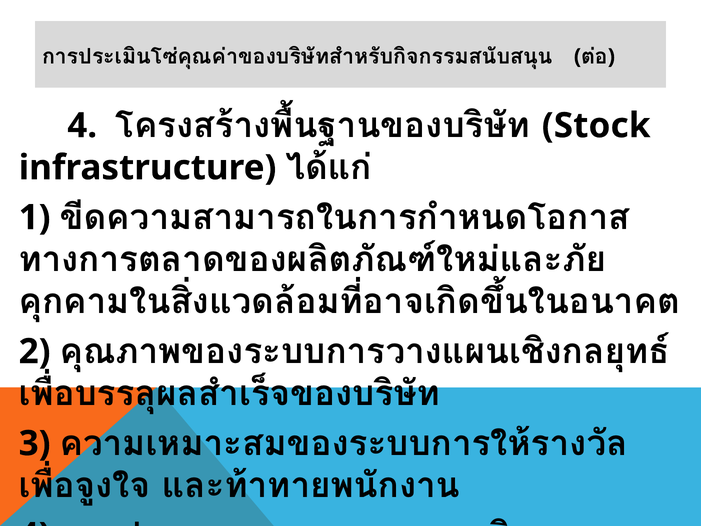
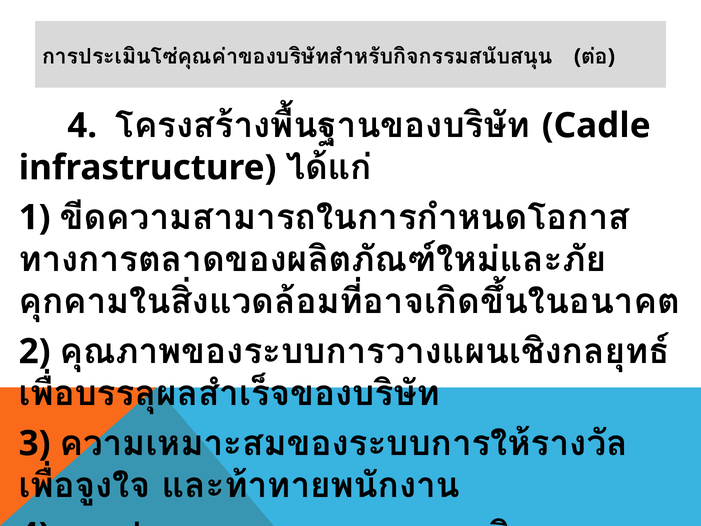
Stock: Stock -> Cadle
